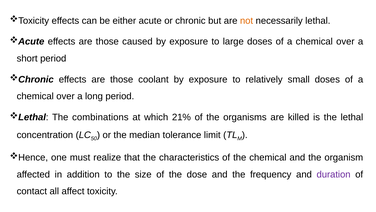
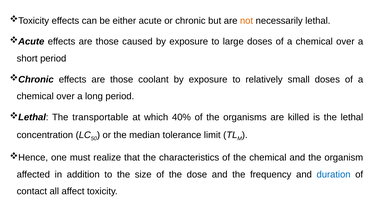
combinations: combinations -> transportable
21%: 21% -> 40%
duration colour: purple -> blue
